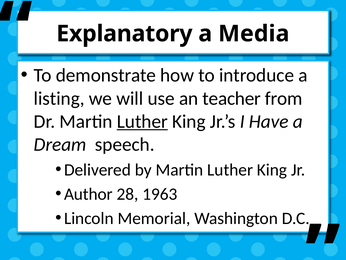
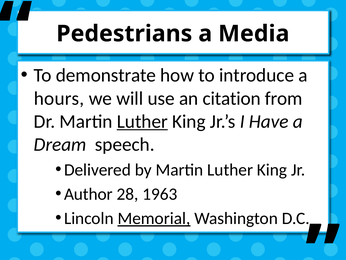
Explanatory: Explanatory -> Pedestrians
listing: listing -> hours
teacher: teacher -> citation
Memorial underline: none -> present
